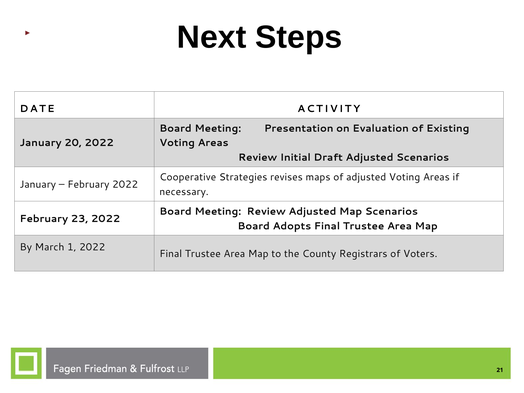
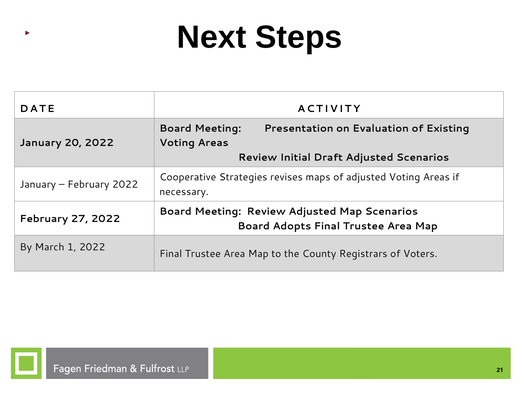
23: 23 -> 27
